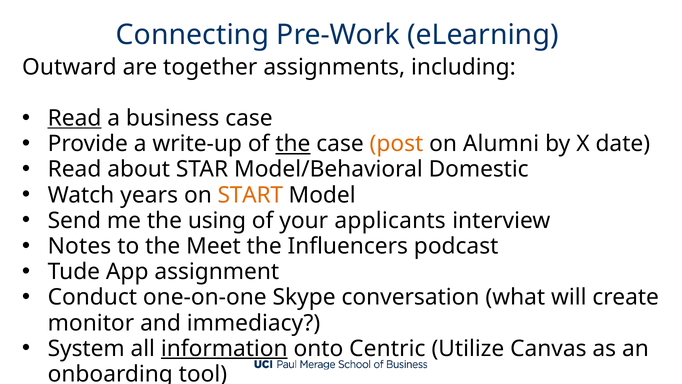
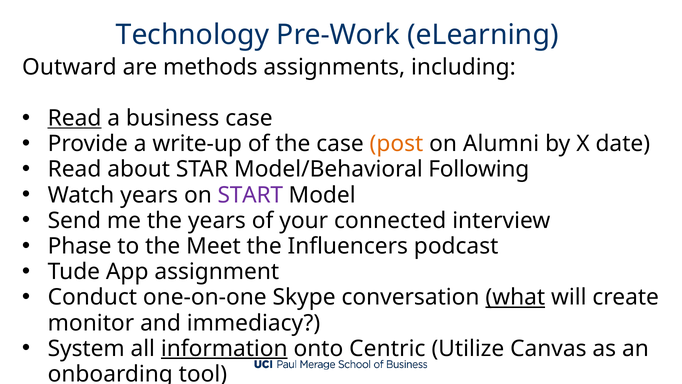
Connecting: Connecting -> Technology
together: together -> methods
the at (293, 144) underline: present -> none
Domestic: Domestic -> Following
START colour: orange -> purple
the using: using -> years
applicants: applicants -> connected
Notes: Notes -> Phase
what underline: none -> present
